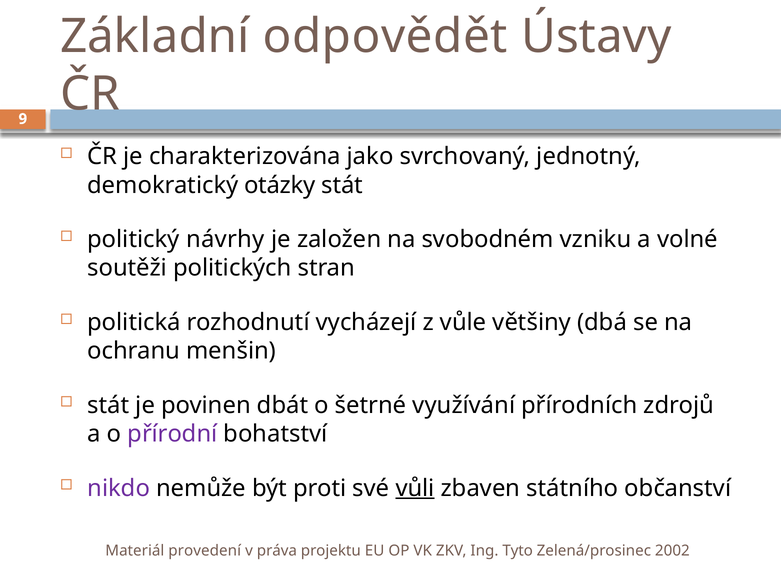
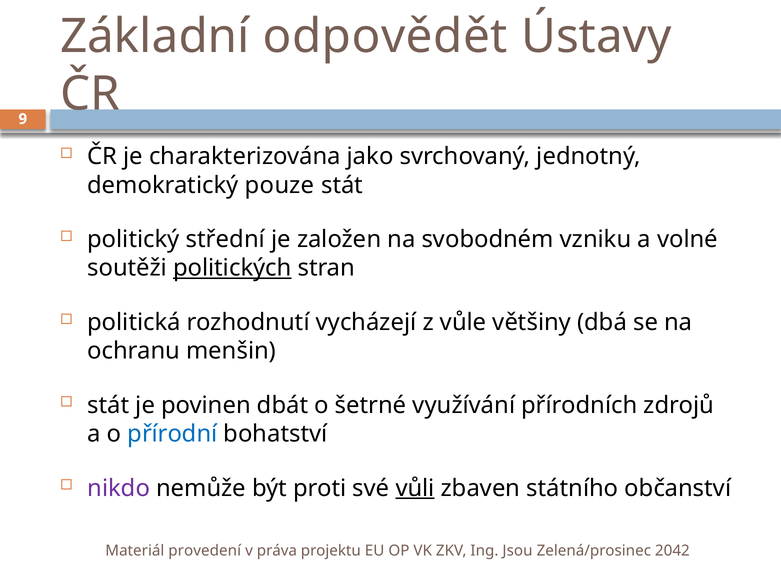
otázky: otázky -> pouze
návrhy: návrhy -> střední
politických underline: none -> present
přírodní colour: purple -> blue
Tyto: Tyto -> Jsou
2002: 2002 -> 2042
